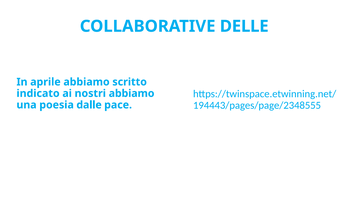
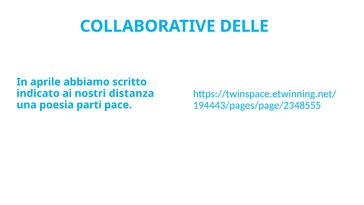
nostri abbiamo: abbiamo -> distanza
dalle: dalle -> parti
